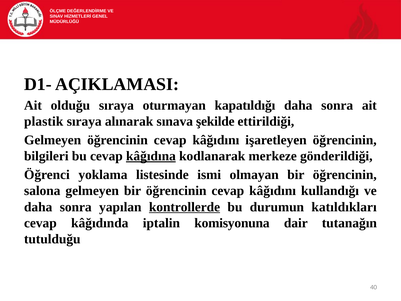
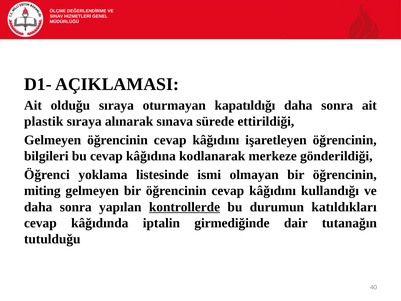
şekilde: şekilde -> sürede
kâğıdına underline: present -> none
salona: salona -> miting
komisyonuna: komisyonuna -> girmediğinde
